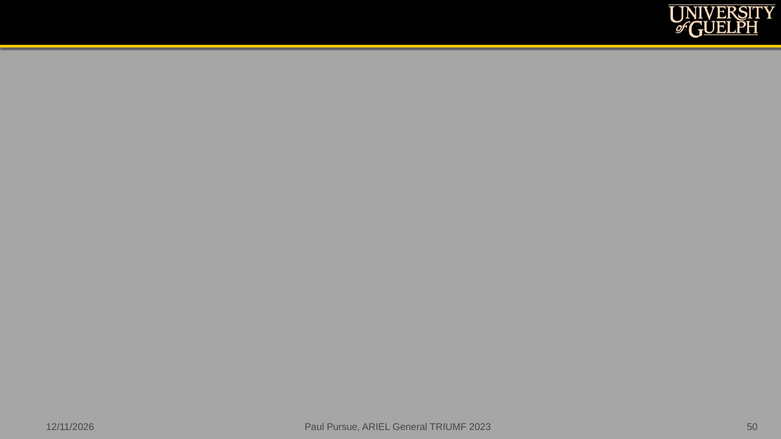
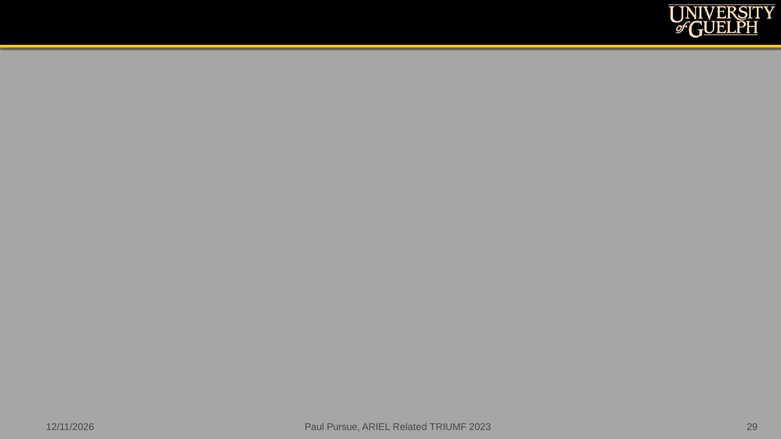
General: General -> Related
50: 50 -> 29
